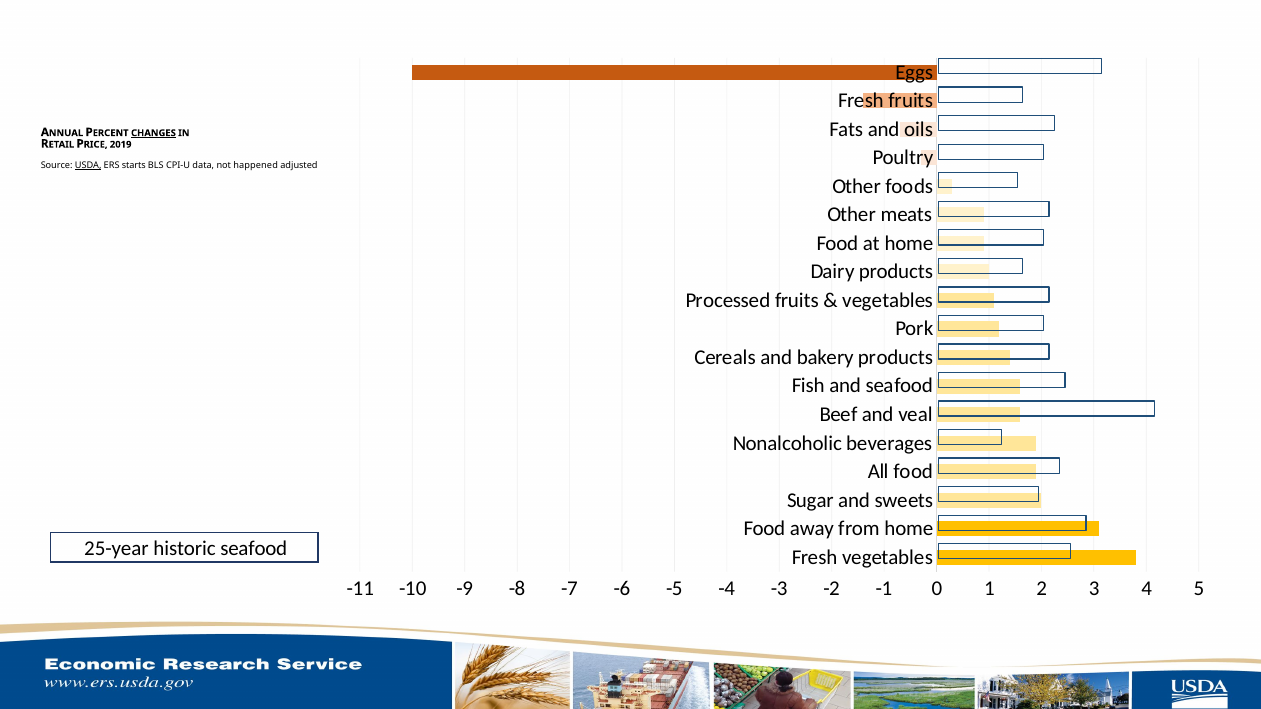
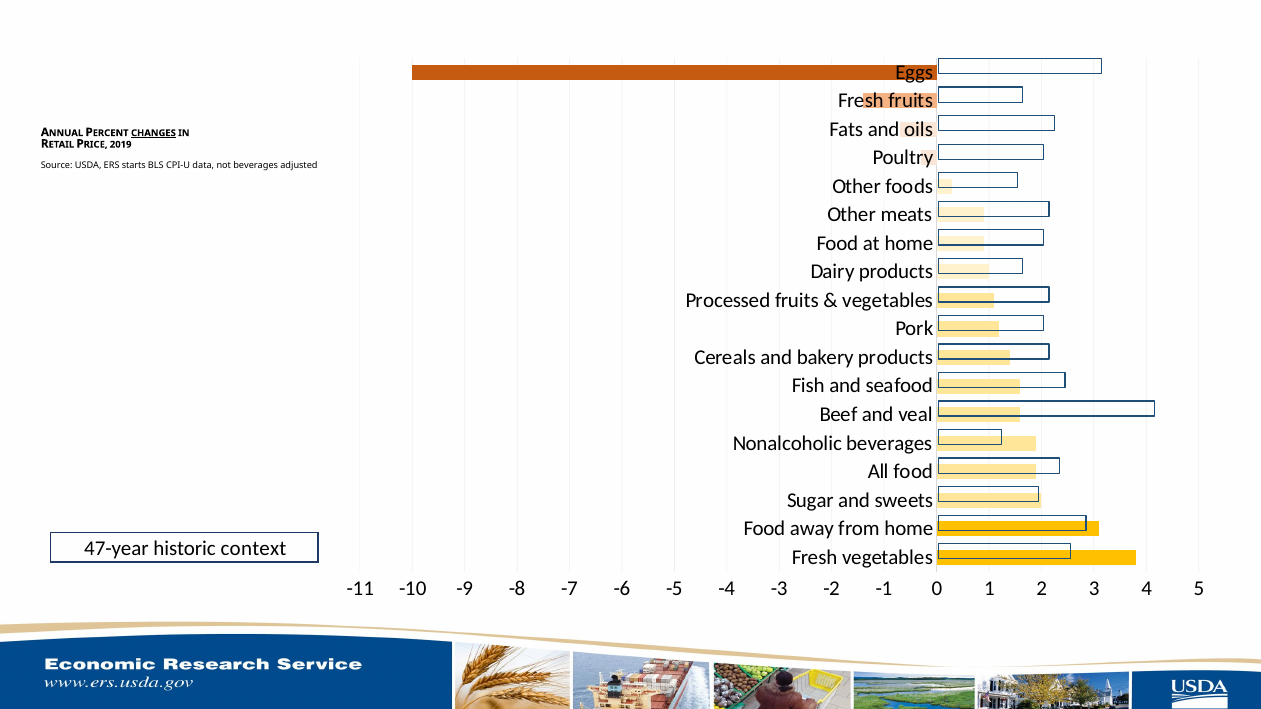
USDA underline: present -> none
not happened: happened -> beverages
25-year: 25-year -> 47-year
historic seafood: seafood -> context
